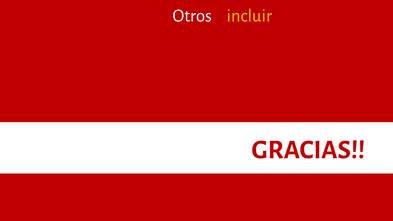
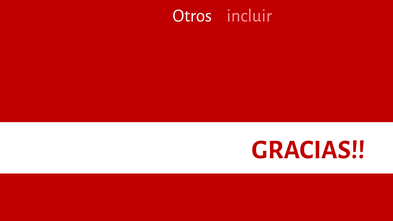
incluir colour: yellow -> pink
